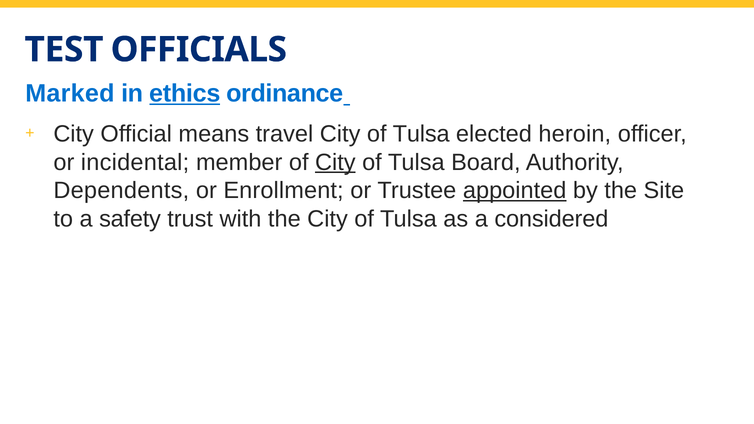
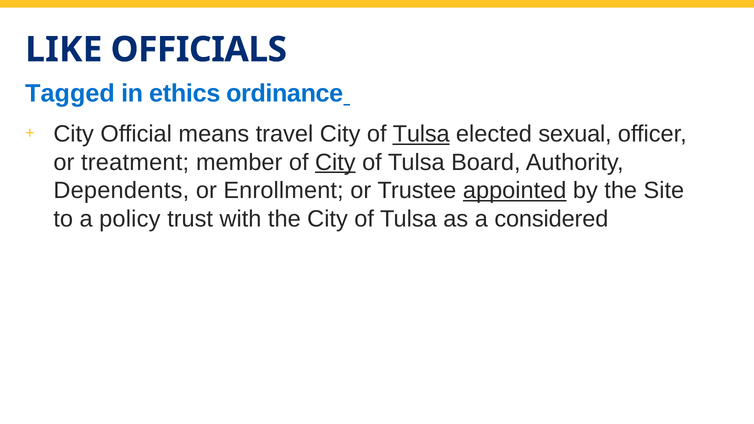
TEST: TEST -> LIKE
Marked: Marked -> Tagged
ethics underline: present -> none
Tulsa at (421, 134) underline: none -> present
heroin: heroin -> sexual
incidental: incidental -> treatment
safety: safety -> policy
